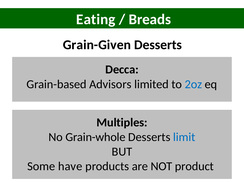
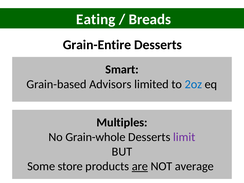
Grain-Given: Grain-Given -> Grain-Entire
Decca: Decca -> Smart
limit colour: blue -> purple
have: have -> store
are underline: none -> present
product: product -> average
